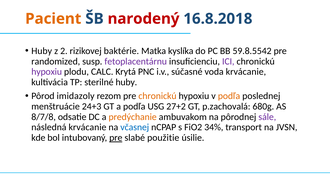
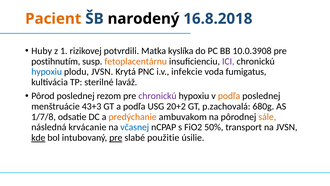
narodený colour: red -> black
2: 2 -> 1
baktérie: baktérie -> potvrdili
59.8.5542: 59.8.5542 -> 10.0.3908
randomized: randomized -> postihnutím
fetoplacentárnu colour: purple -> orange
hypoxiu at (47, 72) colour: purple -> blue
plodu CALC: CALC -> JVSN
súčasné: súčasné -> infekcie
voda krvácanie: krvácanie -> fumigatus
sterilné huby: huby -> laváž
Pôrod imidazoly: imidazoly -> poslednej
chronickú at (157, 96) colour: orange -> purple
24+3: 24+3 -> 43+3
27+2: 27+2 -> 20+2
8/7/8: 8/7/8 -> 1/7/8
sále colour: purple -> orange
34%: 34% -> 50%
kde underline: none -> present
